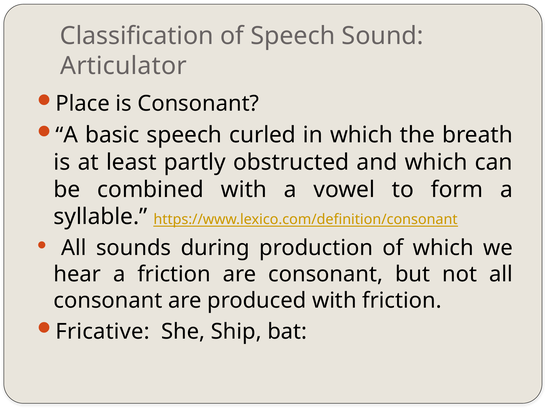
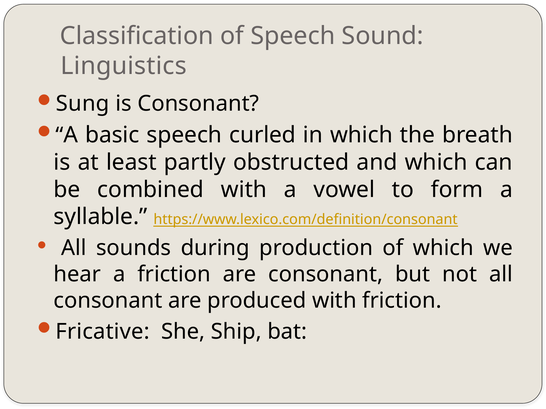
Articulator: Articulator -> Linguistics
Place: Place -> Sung
